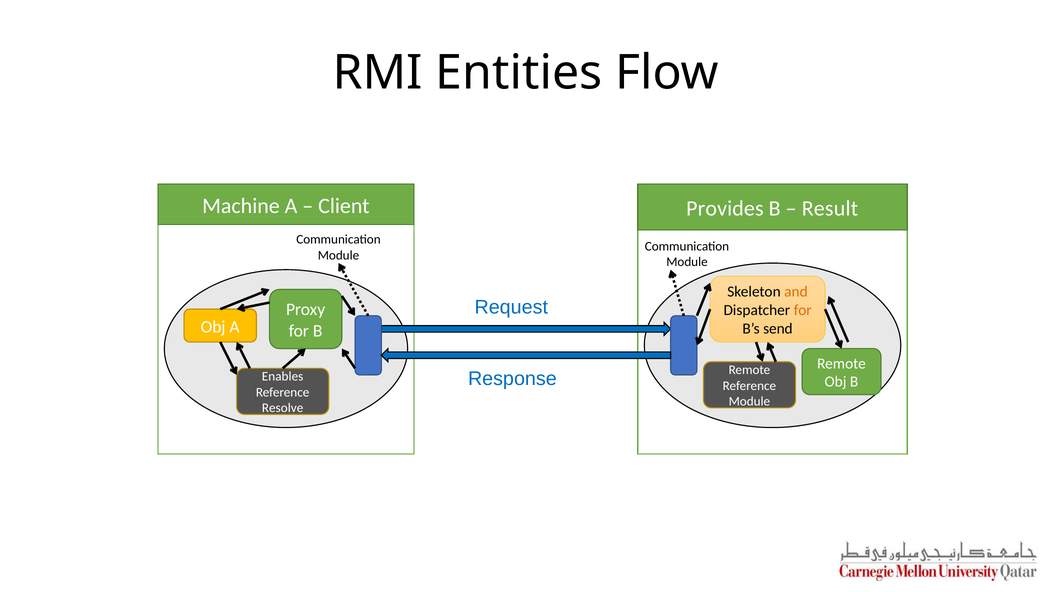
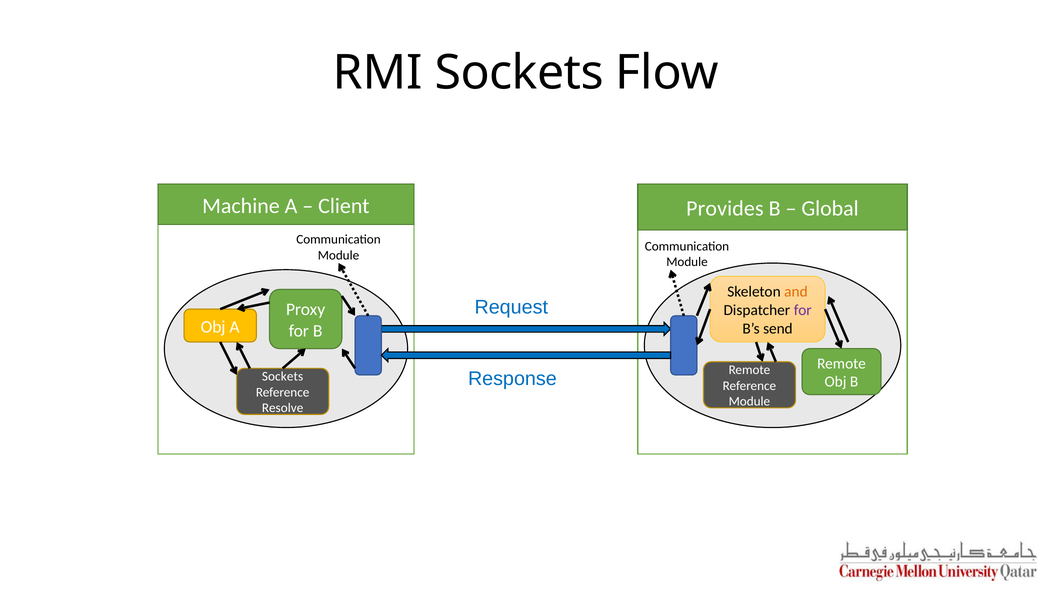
RMI Entities: Entities -> Sockets
Result: Result -> Global
for at (803, 310) colour: orange -> purple
Enables at (283, 376): Enables -> Sockets
